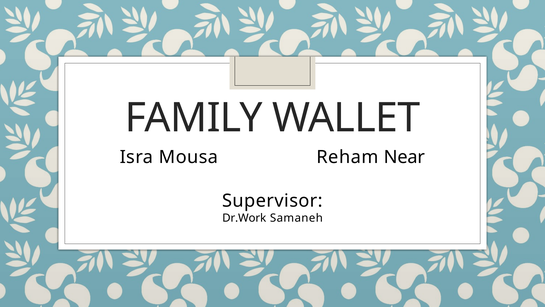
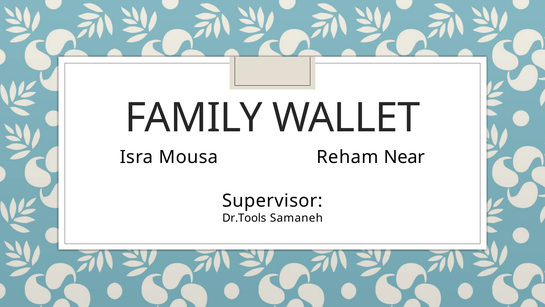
Dr.Work: Dr.Work -> Dr.Tools
